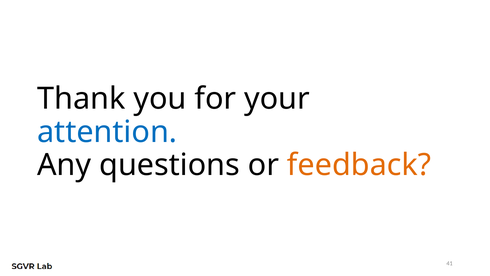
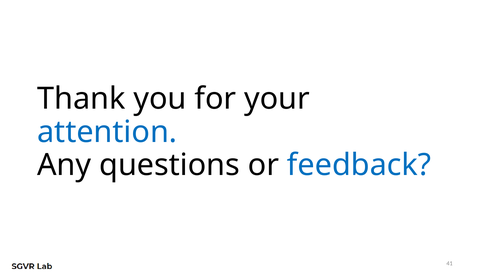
feedback colour: orange -> blue
